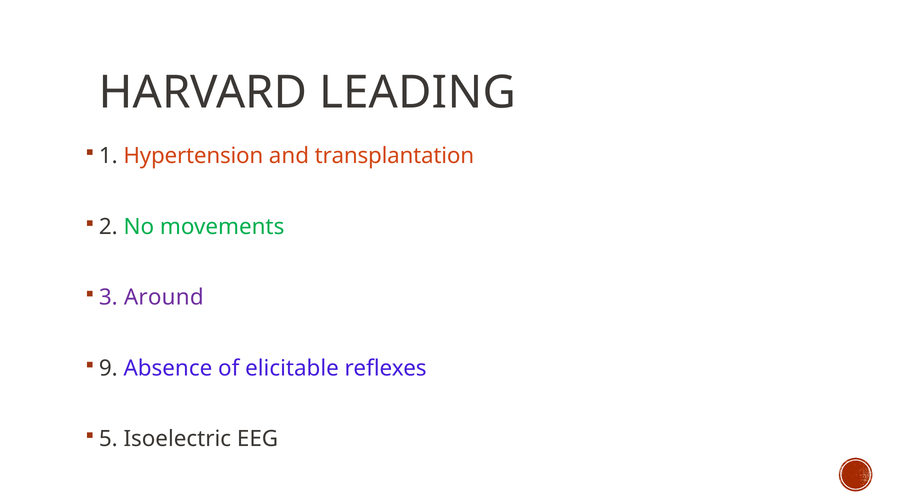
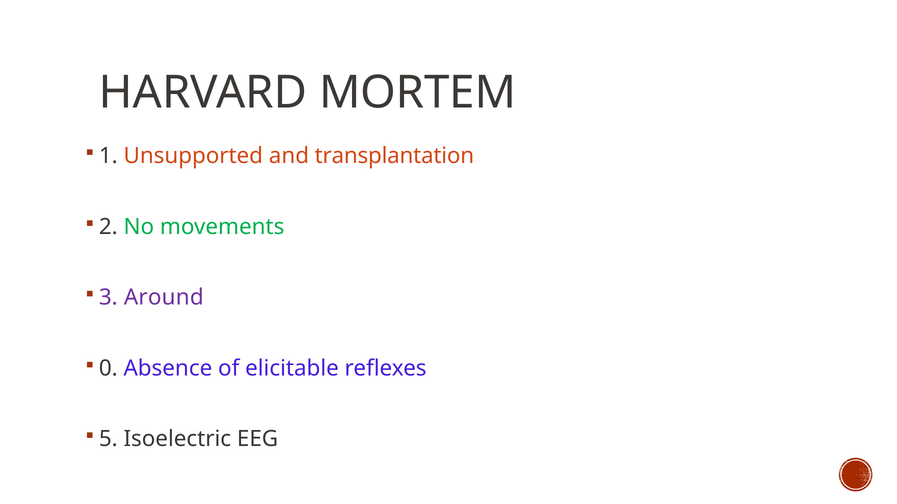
LEADING: LEADING -> MORTEM
Hypertension: Hypertension -> Unsupported
9: 9 -> 0
